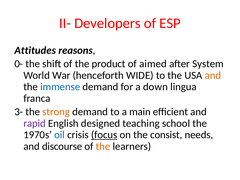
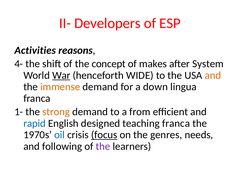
Attitudes: Attitudes -> Activities
0-: 0- -> 4-
product: product -> concept
aimed: aimed -> makes
War underline: none -> present
immense colour: blue -> orange
3-: 3- -> 1-
main: main -> from
rapid colour: purple -> blue
teaching school: school -> franca
consist: consist -> genres
discourse: discourse -> following
the at (103, 146) colour: orange -> purple
